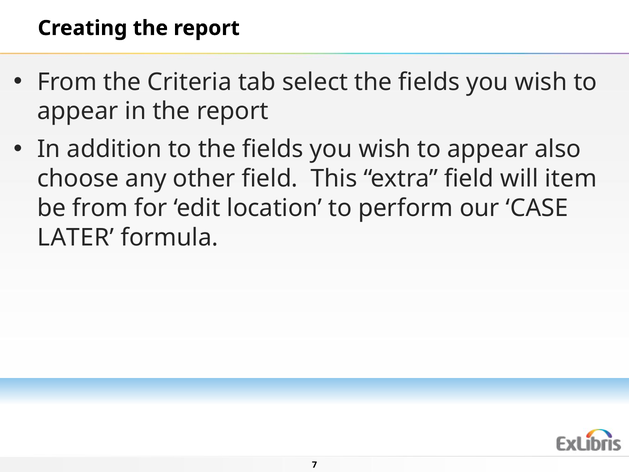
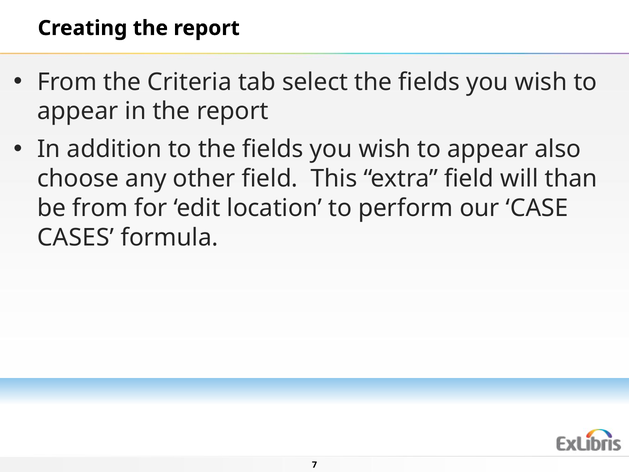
item: item -> than
LATER: LATER -> CASES
